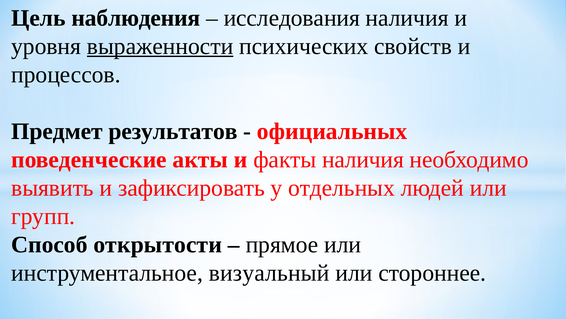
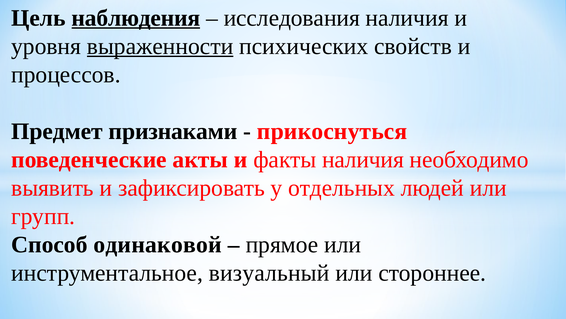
наблюдения underline: none -> present
результатов: результатов -> признаками
официальных: официальных -> прикоснуться
открытости: открытости -> одинаковой
